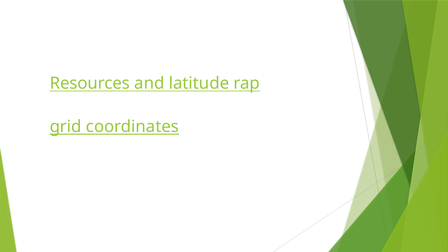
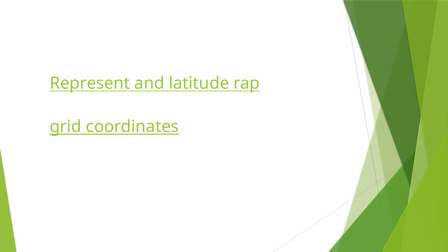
Resources: Resources -> Represent
